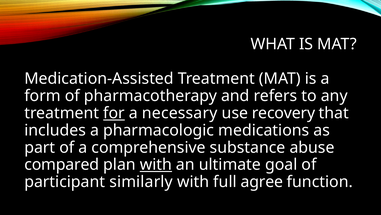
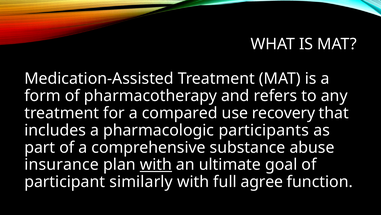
for underline: present -> none
necessary: necessary -> compared
medications: medications -> participants
compared: compared -> insurance
